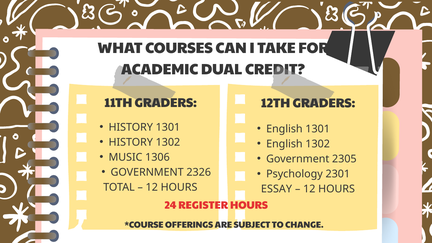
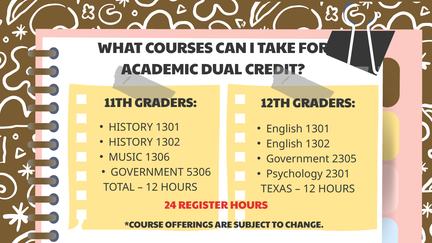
2326: 2326 -> 5306
ESSAY: ESSAY -> TEXAS
